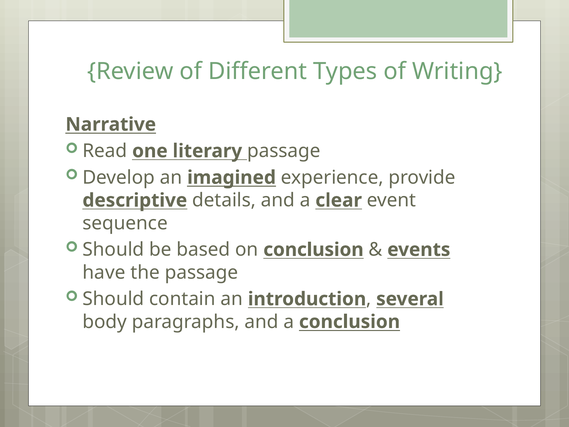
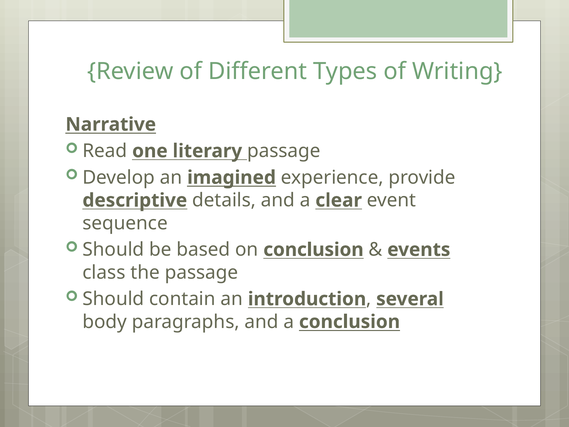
have: have -> class
